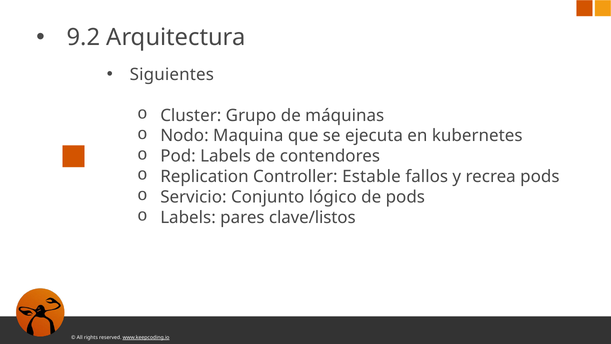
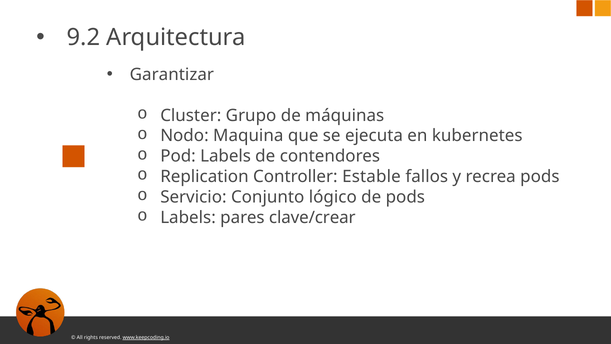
Siguientes: Siguientes -> Garantizar
clave/listos: clave/listos -> clave/crear
